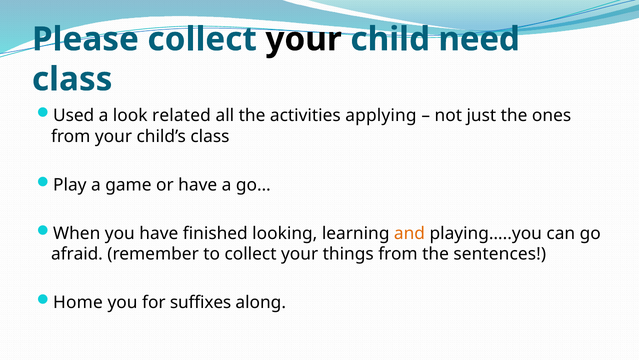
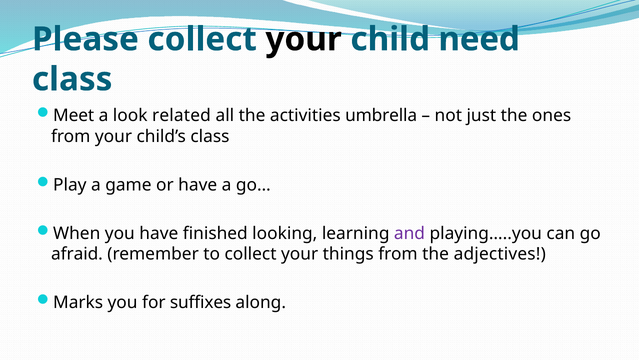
Used: Used -> Meet
applying: applying -> umbrella
and colour: orange -> purple
sentences: sentences -> adjectives
Home: Home -> Marks
